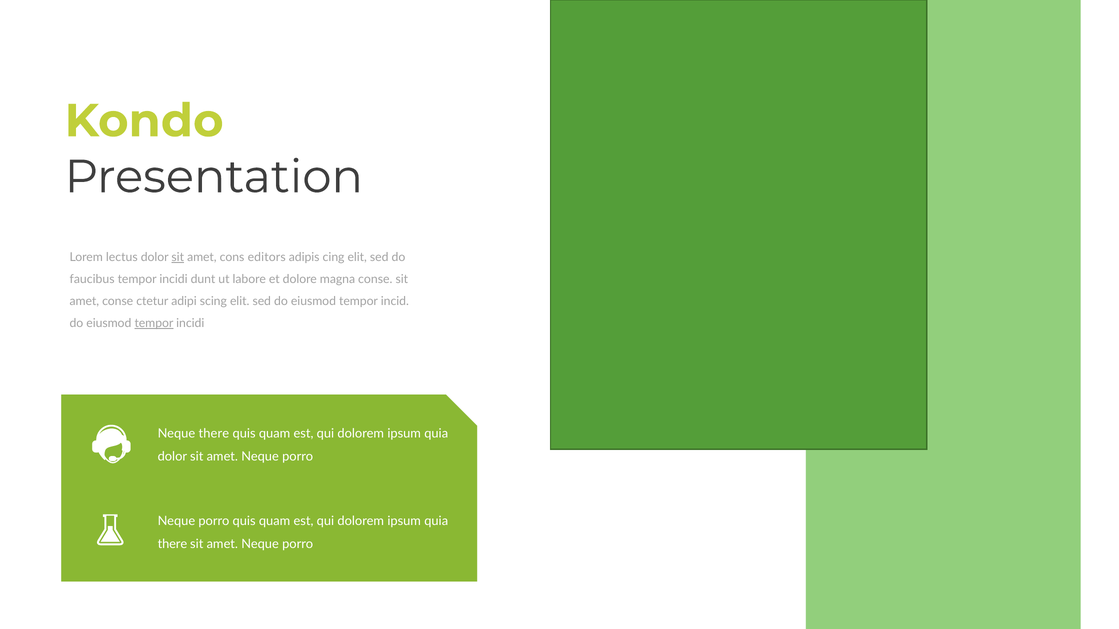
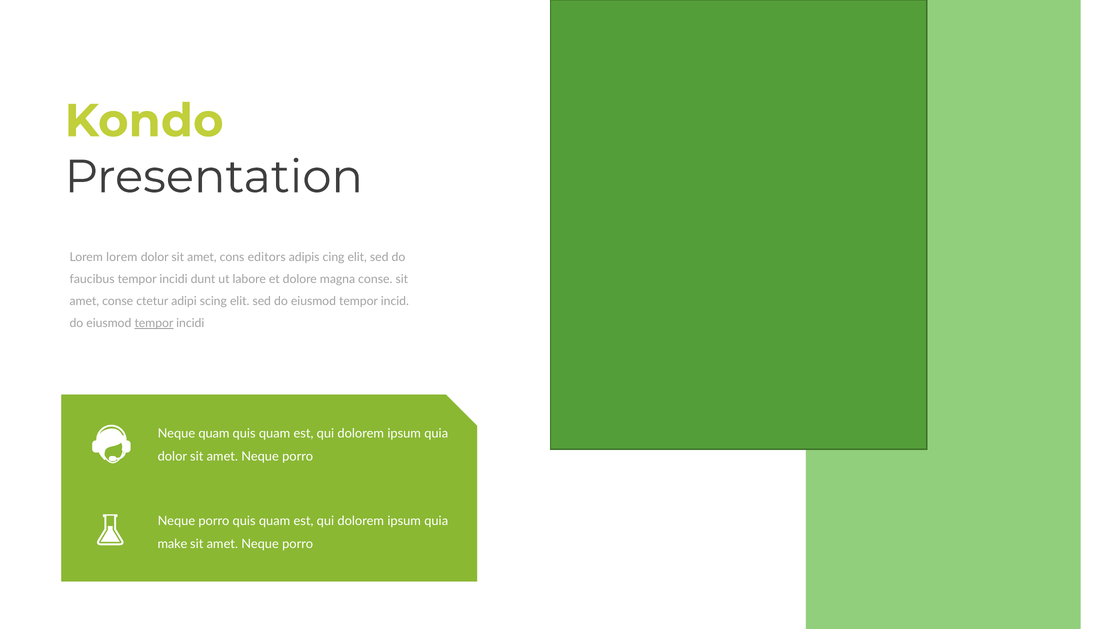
Lorem lectus: lectus -> lorem
sit at (178, 257) underline: present -> none
Neque there: there -> quam
there at (172, 545): there -> make
